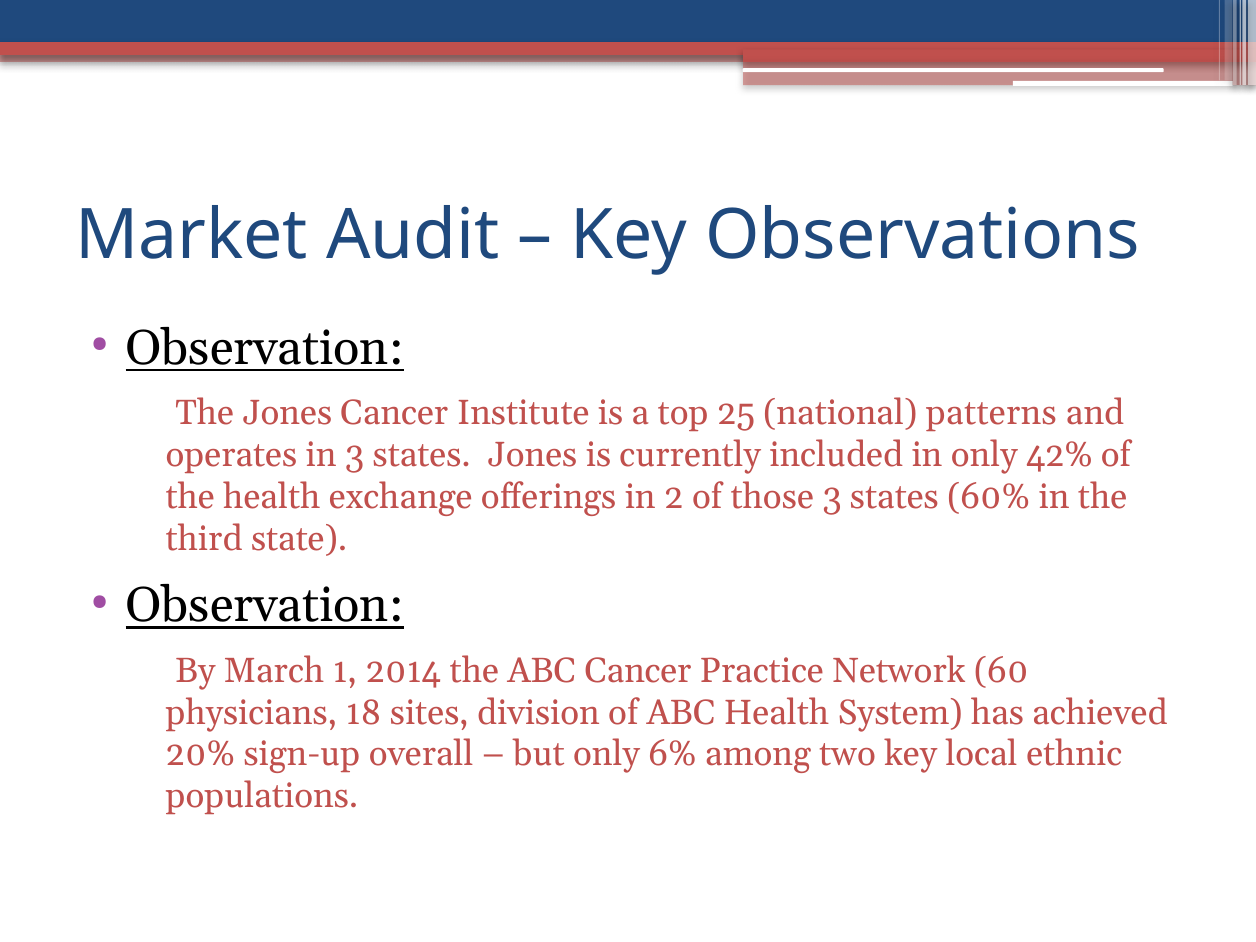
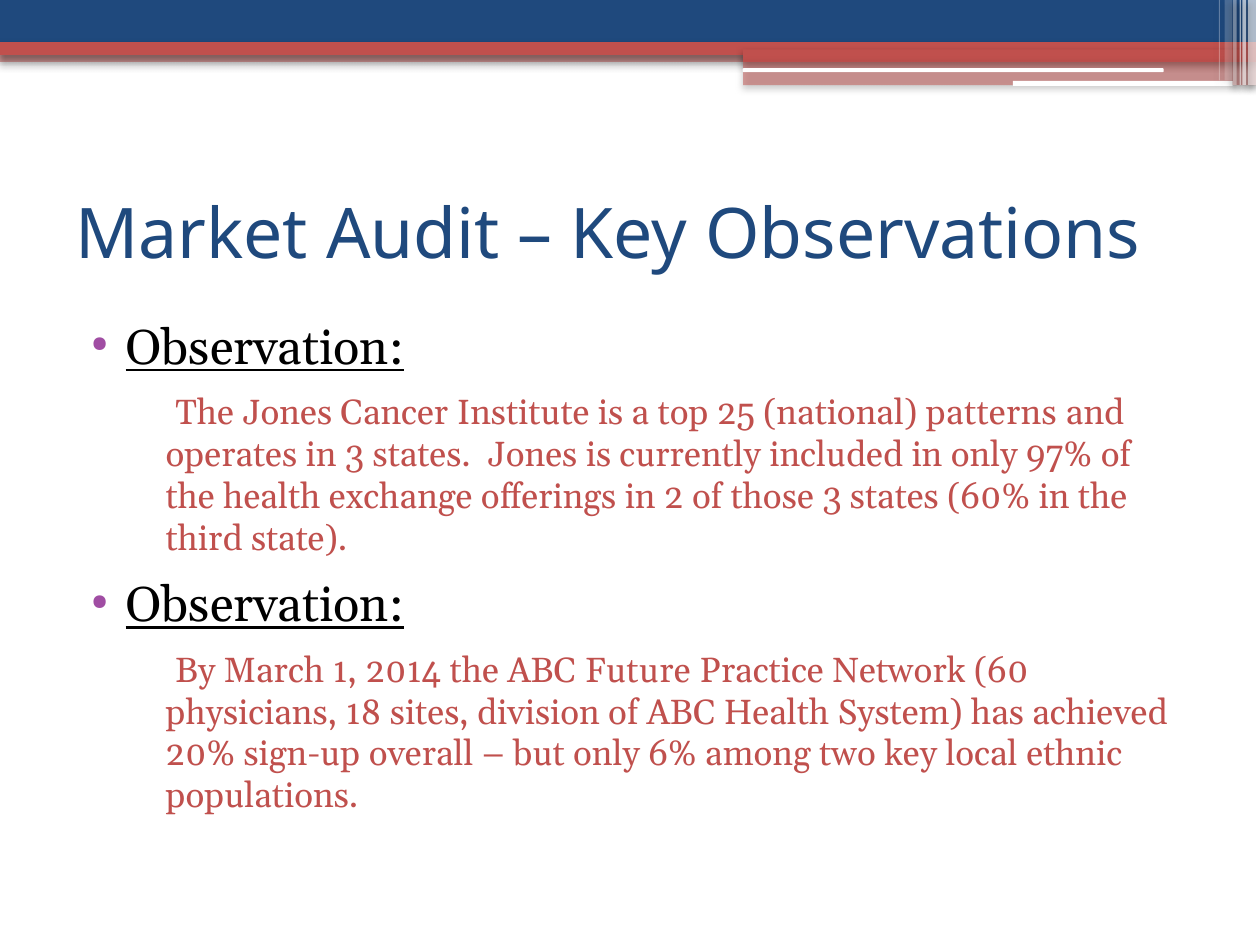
42%: 42% -> 97%
ABC Cancer: Cancer -> Future
